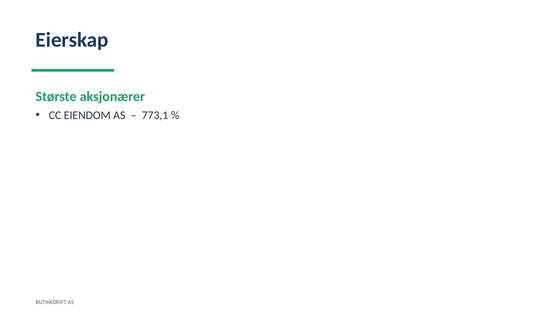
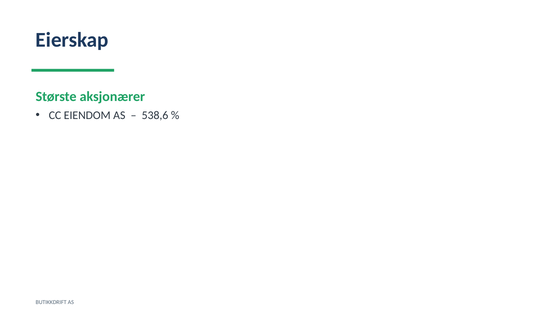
773,1: 773,1 -> 538,6
